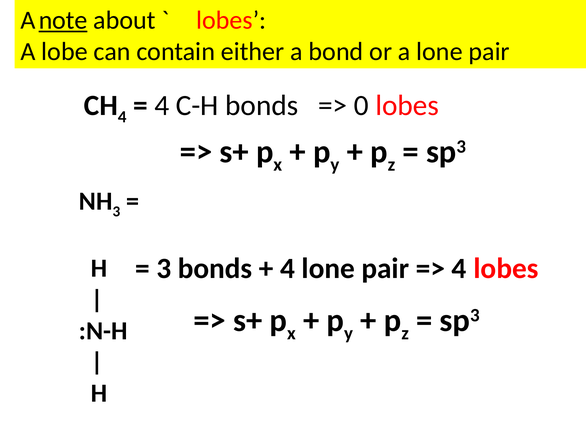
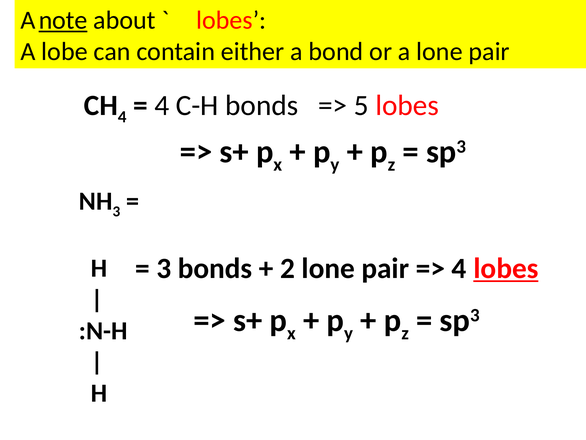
0: 0 -> 5
4 at (288, 268): 4 -> 2
lobes at (506, 268) underline: none -> present
